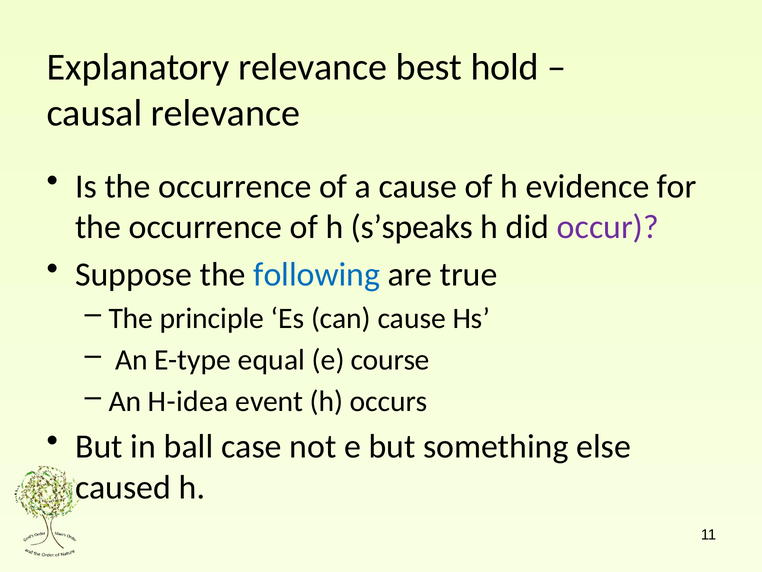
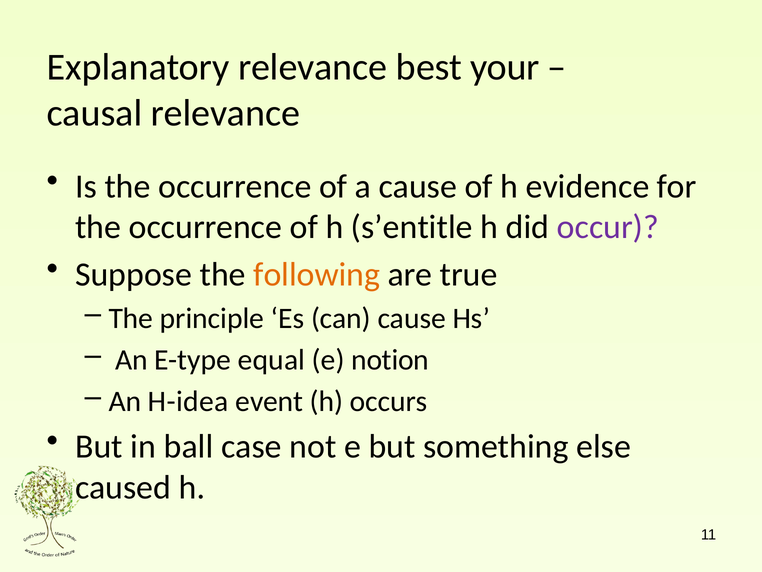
hold: hold -> your
s’speaks: s’speaks -> s’entitle
following colour: blue -> orange
course: course -> notion
